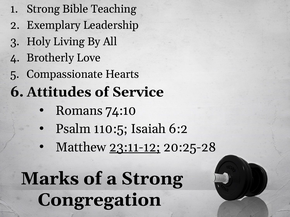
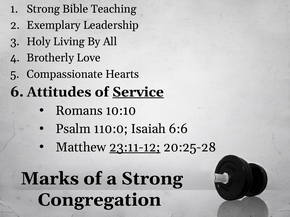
Service underline: none -> present
74:10: 74:10 -> 10:10
110:5: 110:5 -> 110:0
6:2: 6:2 -> 6:6
